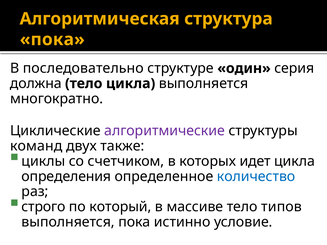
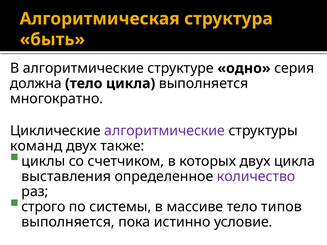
пока at (52, 40): пока -> быть
В последовательно: последовательно -> алгоритмические
один: один -> одно
которых идет: идет -> двух
определения: определения -> выставления
количество colour: blue -> purple
который: который -> системы
